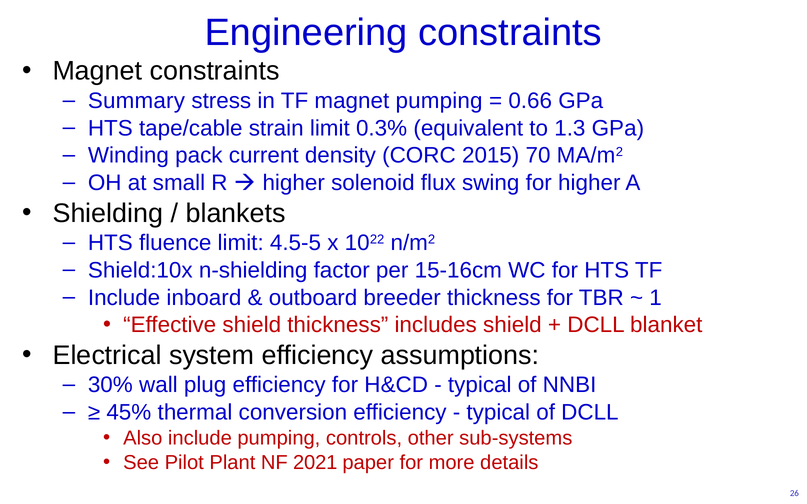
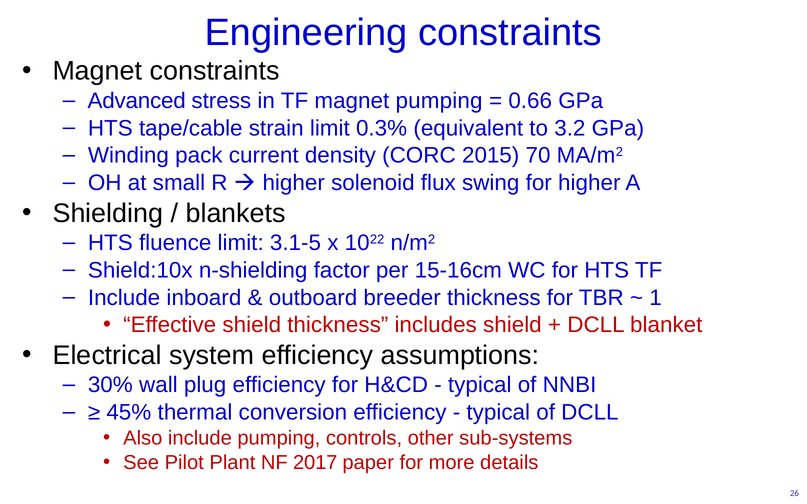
Summary: Summary -> Advanced
1.3: 1.3 -> 3.2
4.5-5: 4.5-5 -> 3.1-5
2021: 2021 -> 2017
